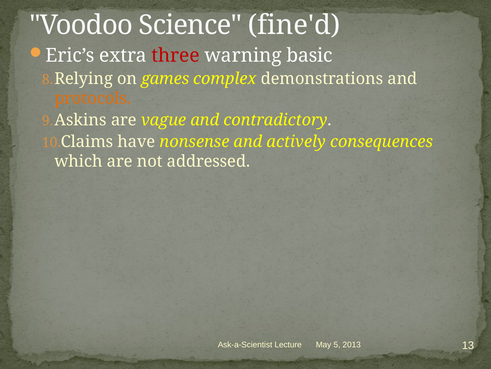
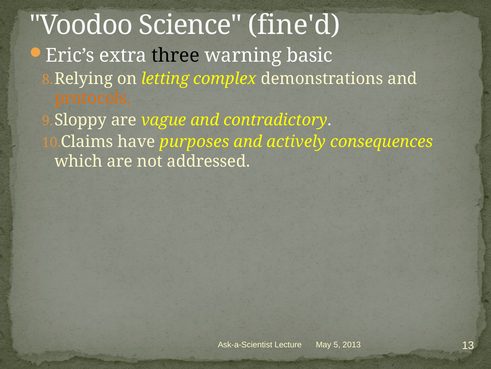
three colour: red -> black
games: games -> letting
Askins: Askins -> Sloppy
nonsense: nonsense -> purposes
